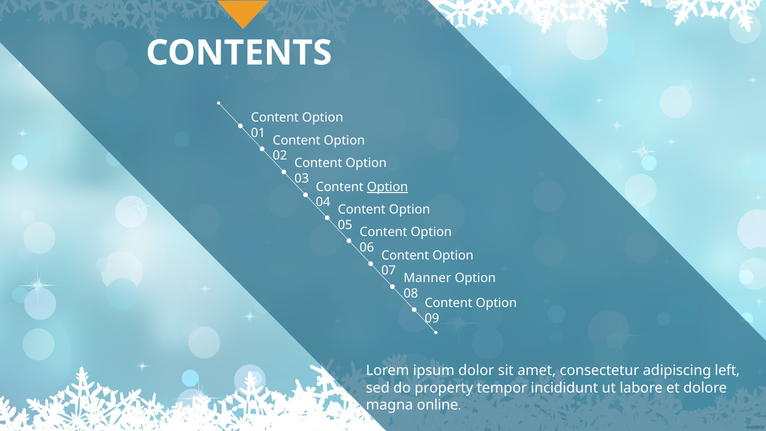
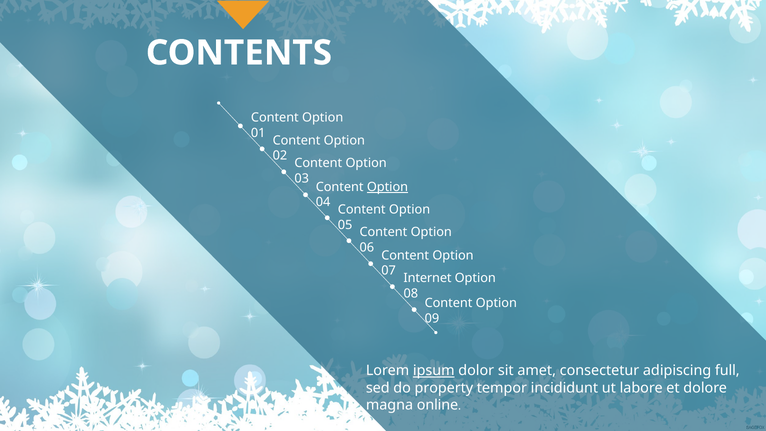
Manner: Manner -> Internet
ipsum underline: none -> present
left: left -> full
